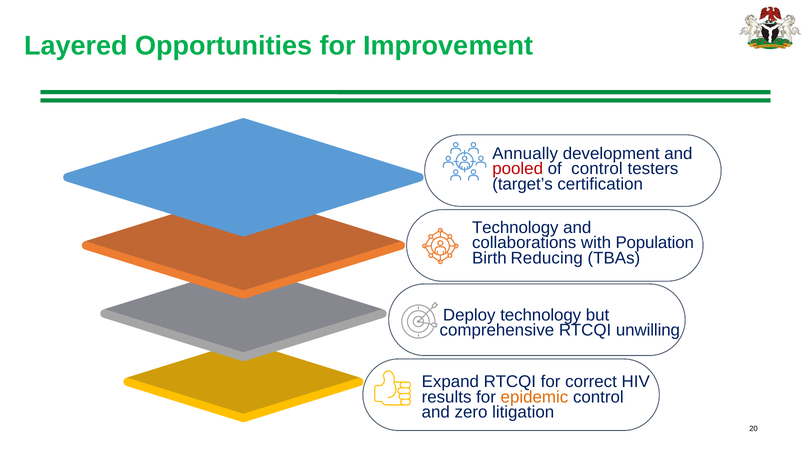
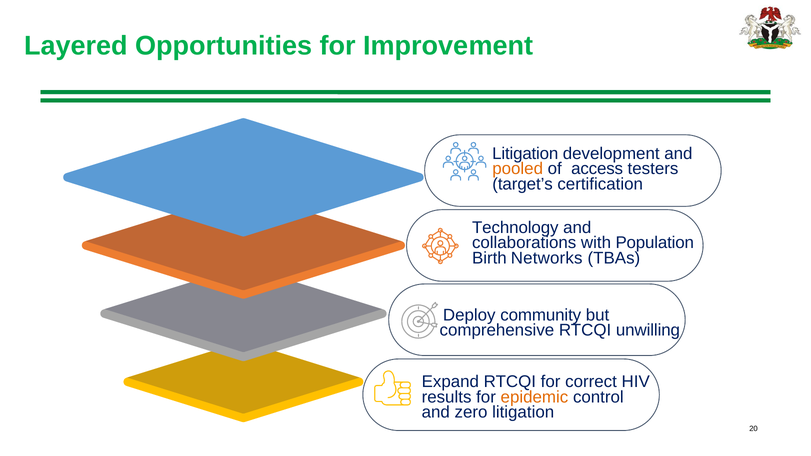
Annually at (525, 154): Annually -> Litigation
pooled colour: red -> orange
of control: control -> access
Reducing: Reducing -> Networks
Deploy technology: technology -> community
